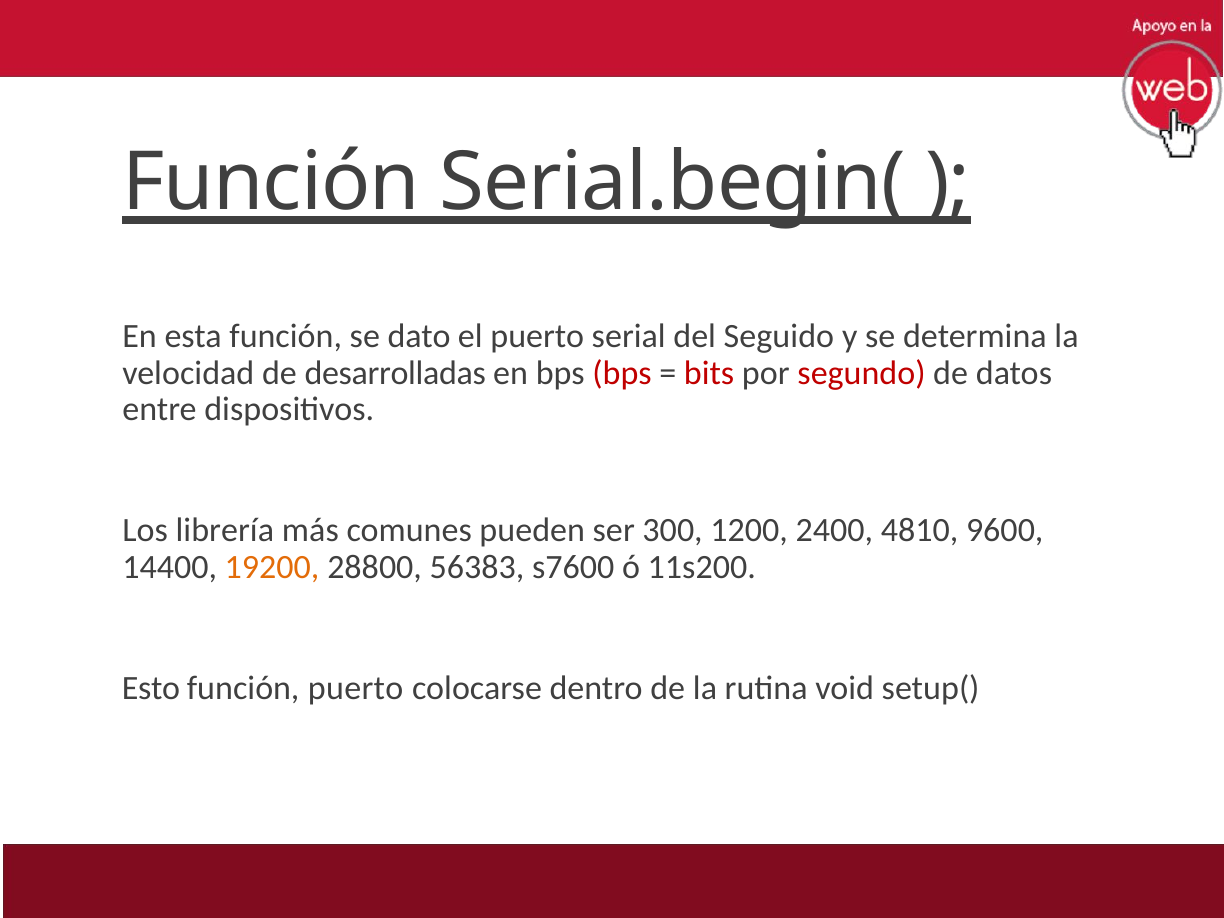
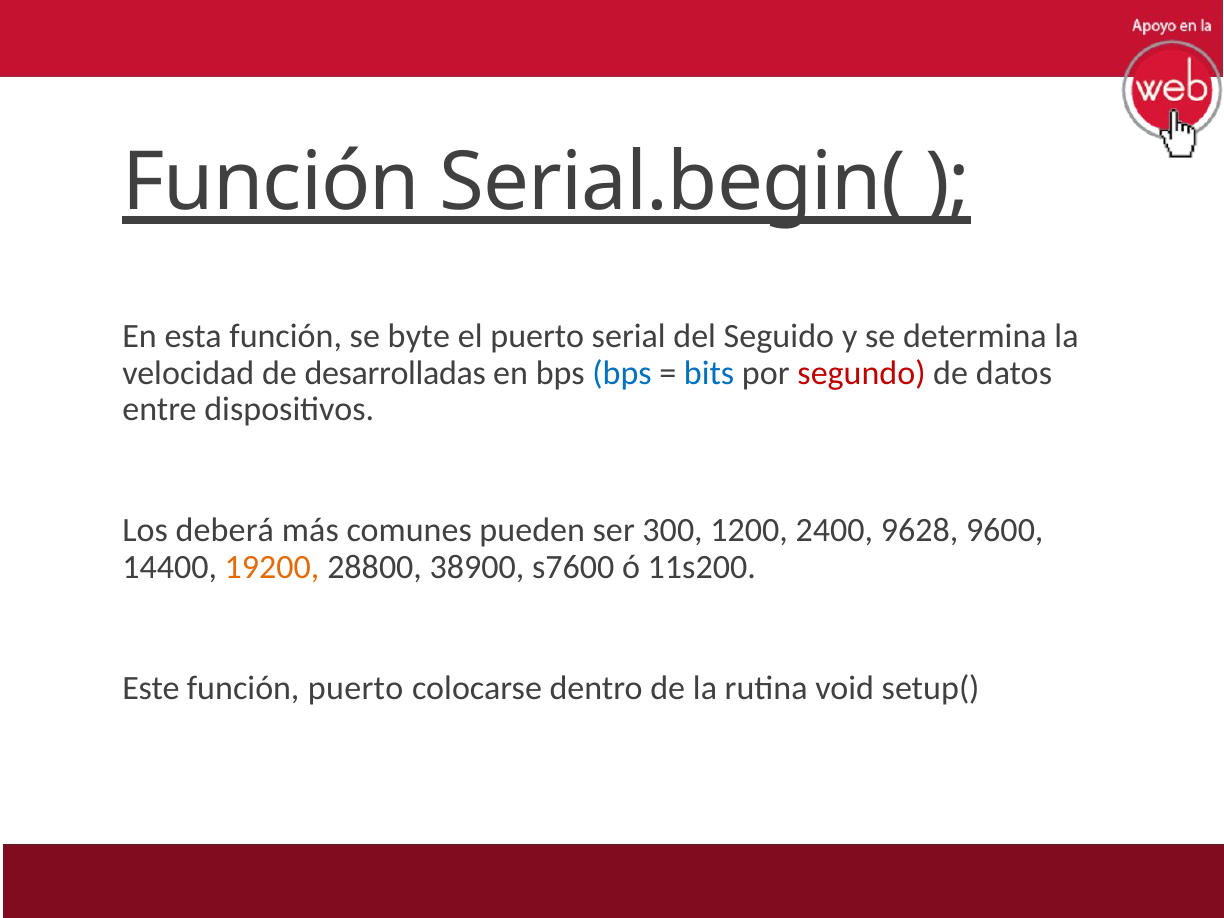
dato: dato -> byte
bps at (622, 373) colour: red -> blue
bits colour: red -> blue
librería: librería -> deberá
4810: 4810 -> 9628
56383: 56383 -> 38900
Esto: Esto -> Este
